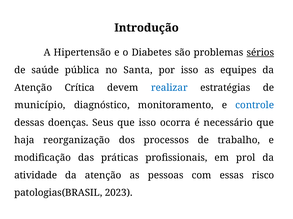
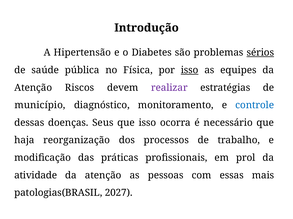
Santa: Santa -> Física
isso at (190, 70) underline: none -> present
Crítica: Crítica -> Riscos
realizar colour: blue -> purple
risco: risco -> mais
2023: 2023 -> 2027
